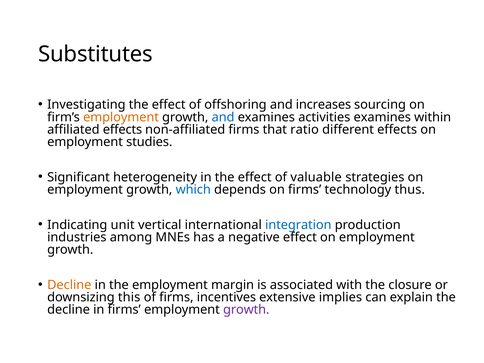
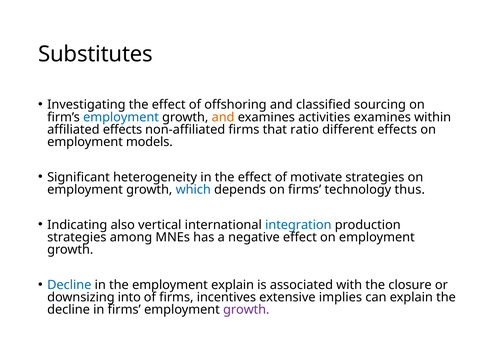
increases: increases -> classified
employment at (121, 117) colour: orange -> blue
and at (223, 117) colour: blue -> orange
studies: studies -> models
valuable: valuable -> motivate
unit: unit -> also
industries at (77, 237): industries -> strategies
Decline at (69, 285) colour: orange -> blue
employment margin: margin -> explain
this: this -> into
